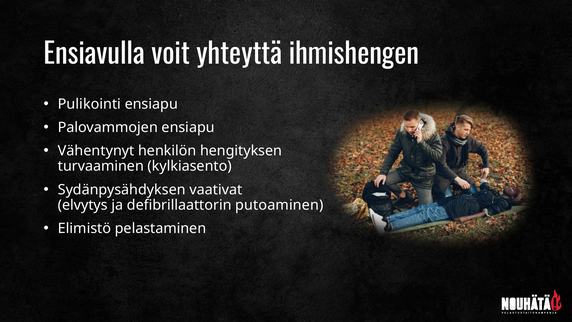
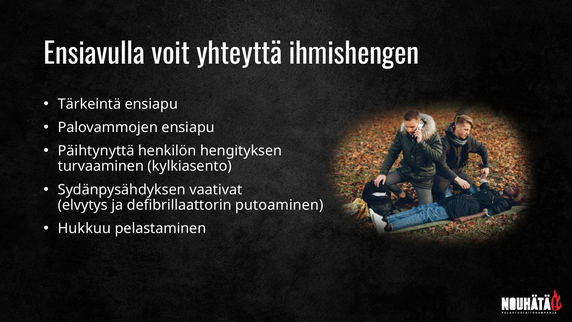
Pulikointi: Pulikointi -> Tärkeintä
Vähentynyt: Vähentynyt -> Päihtynyttä
Elimistö: Elimistö -> Hukkuu
